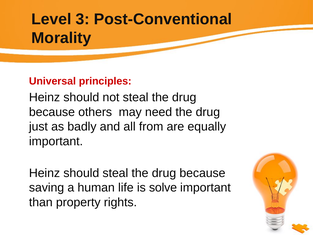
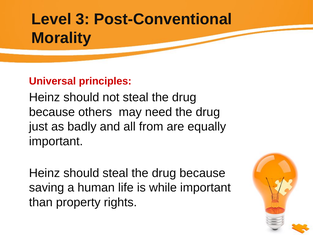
solve: solve -> while
